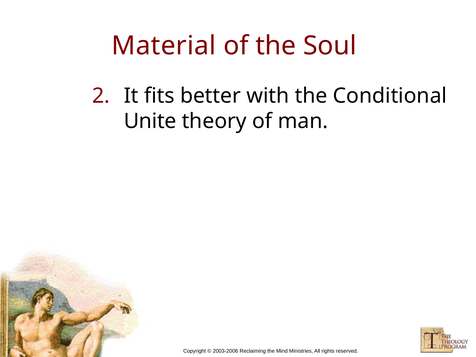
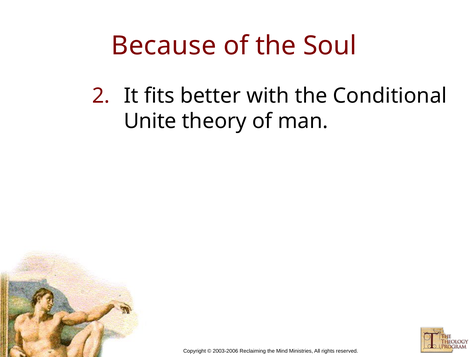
Material: Material -> Because
